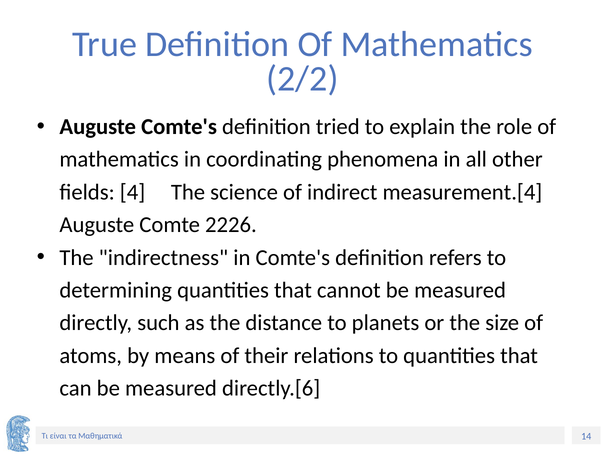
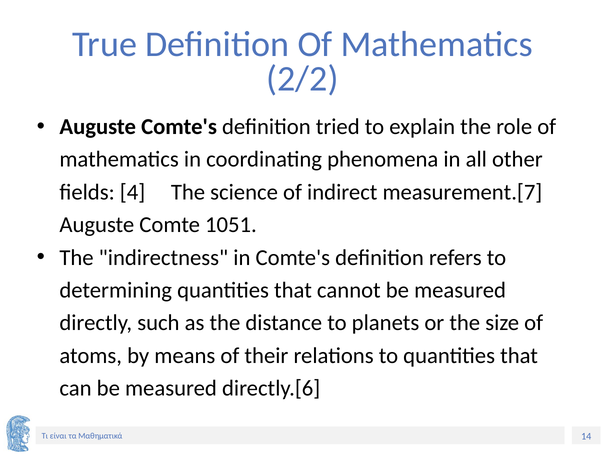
measurement.[4: measurement.[4 -> measurement.[7
2226: 2226 -> 1051
